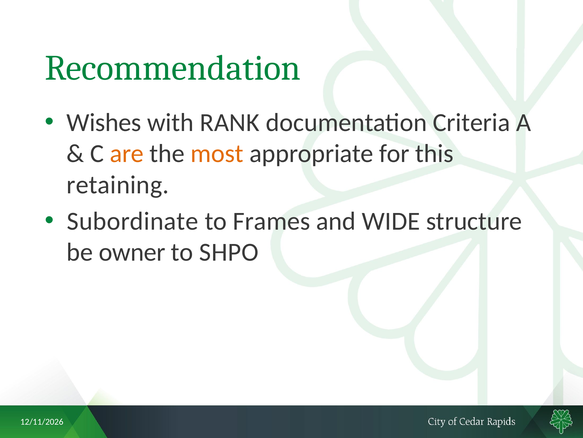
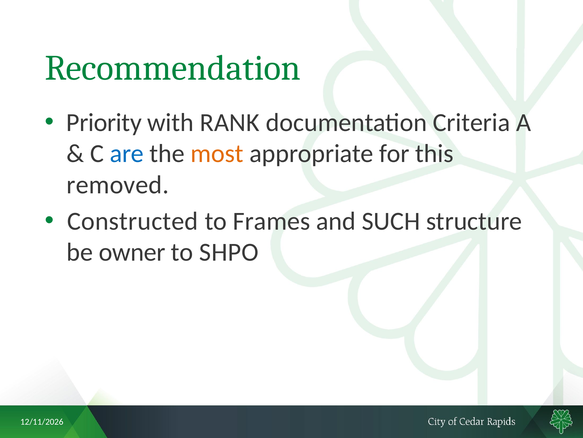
Wishes: Wishes -> Priority
are colour: orange -> blue
retaining: retaining -> removed
Subordinate: Subordinate -> Constructed
WIDE: WIDE -> SUCH
